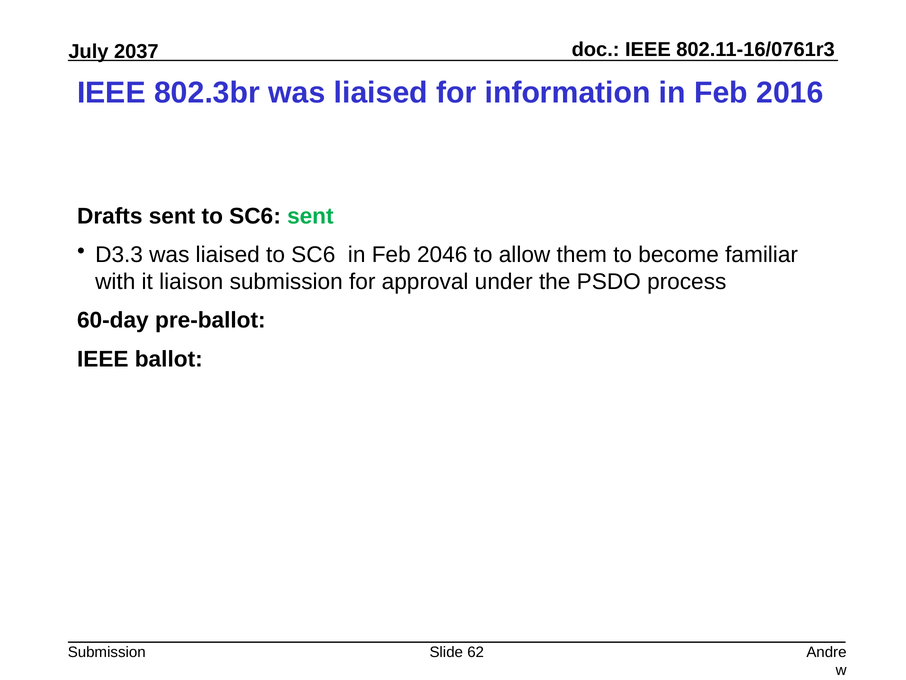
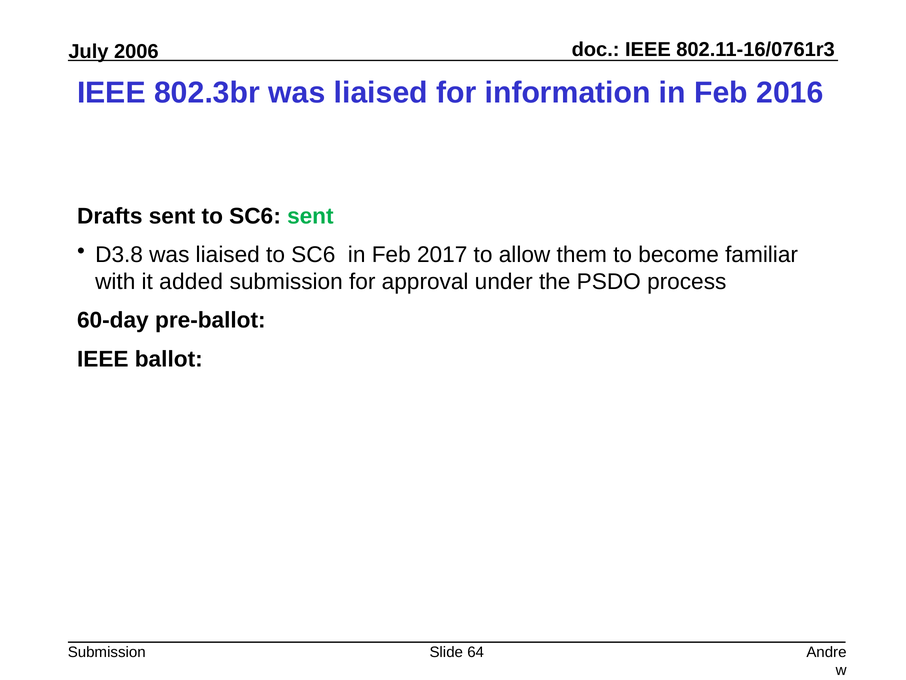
2037: 2037 -> 2006
D3.3: D3.3 -> D3.8
2046: 2046 -> 2017
liaison: liaison -> added
62: 62 -> 64
